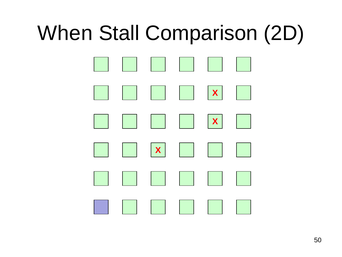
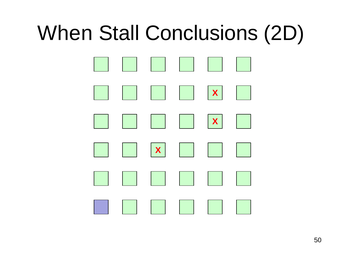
Comparison: Comparison -> Conclusions
